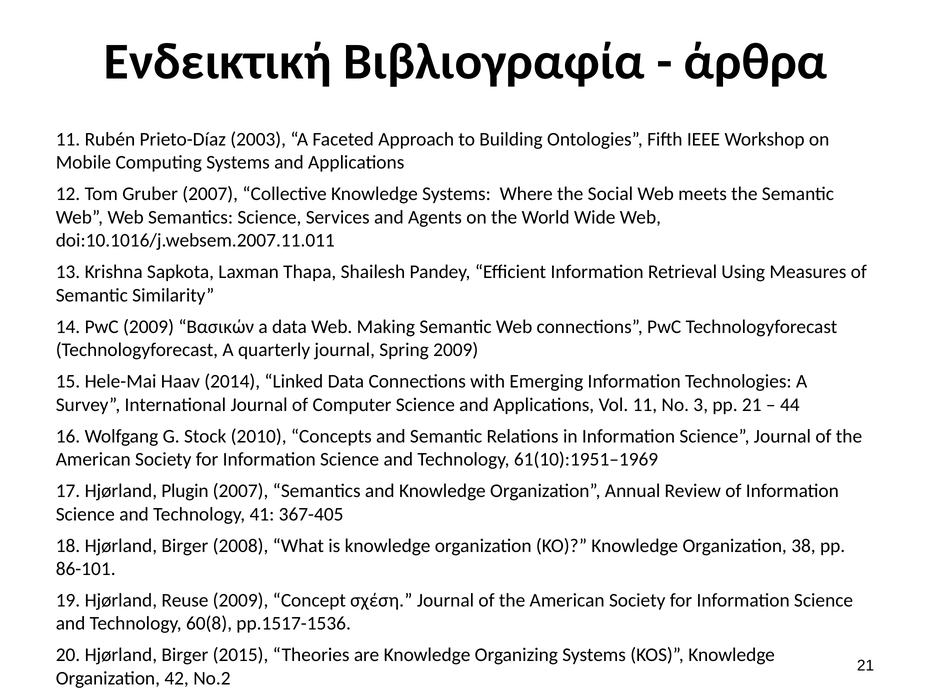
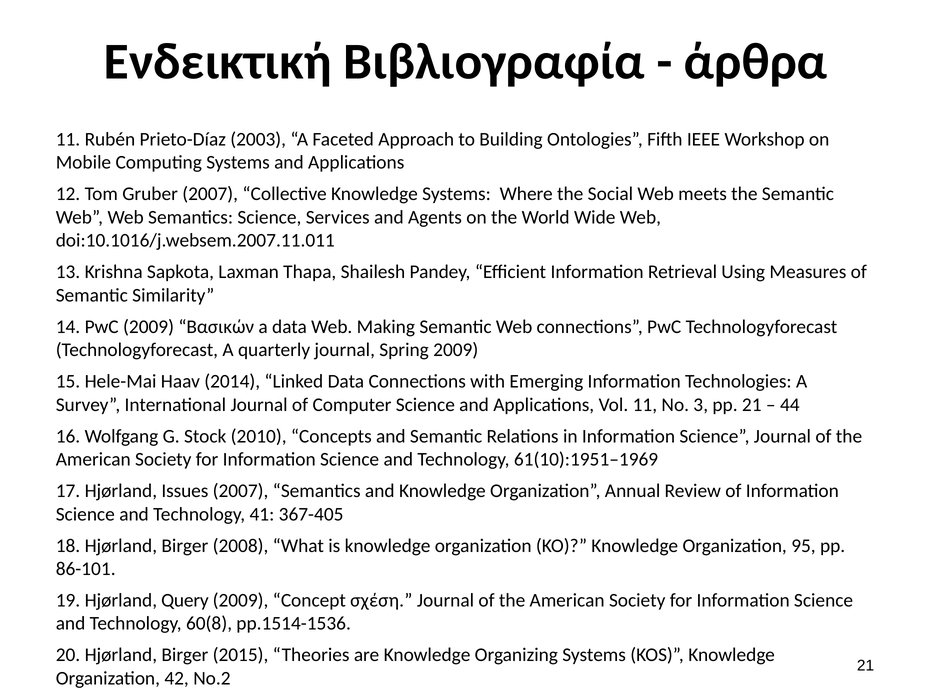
Plugin: Plugin -> Issues
38: 38 -> 95
Reuse: Reuse -> Query
pp.1517-1536: pp.1517-1536 -> pp.1514-1536
